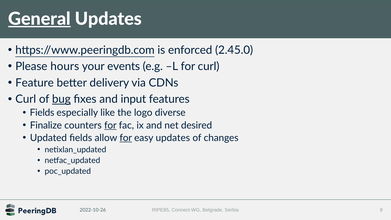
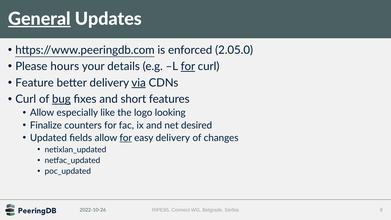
2.45.0: 2.45.0 -> 2.05.0
events: events -> details
for at (188, 66) underline: none -> present
via underline: none -> present
input: input -> short
Fields at (42, 113): Fields -> Allow
diverse: diverse -> looking
for at (110, 125) underline: present -> none
easy updates: updates -> delivery
